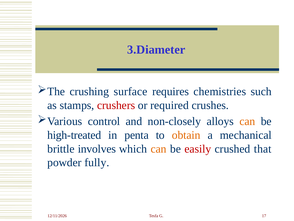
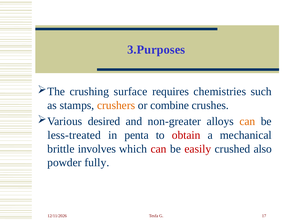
3.Diameter: 3.Diameter -> 3.Purposes
crushers colour: red -> orange
required: required -> combine
control: control -> desired
non-closely: non-closely -> non-greater
high-treated: high-treated -> less-treated
obtain colour: orange -> red
can at (159, 148) colour: orange -> red
that: that -> also
